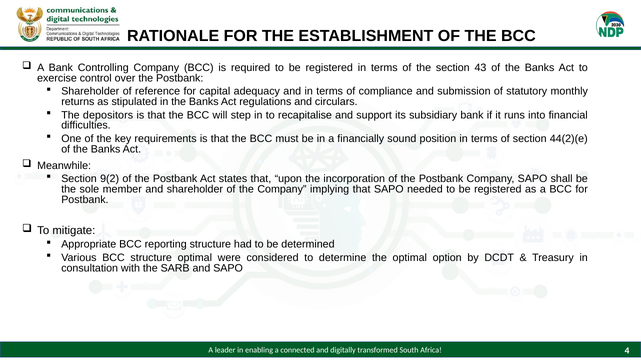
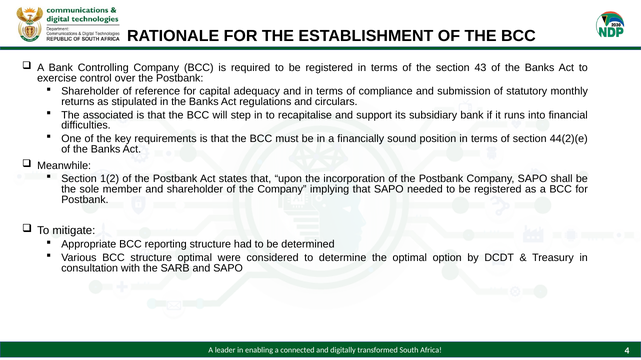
depositors: depositors -> associated
9(2: 9(2 -> 1(2
